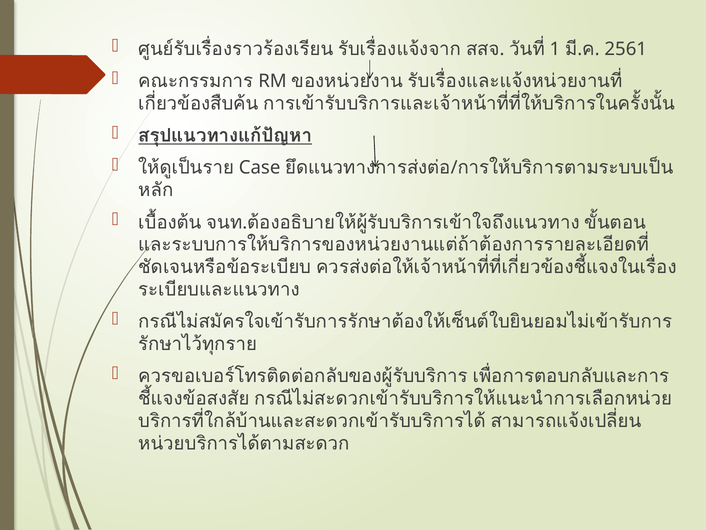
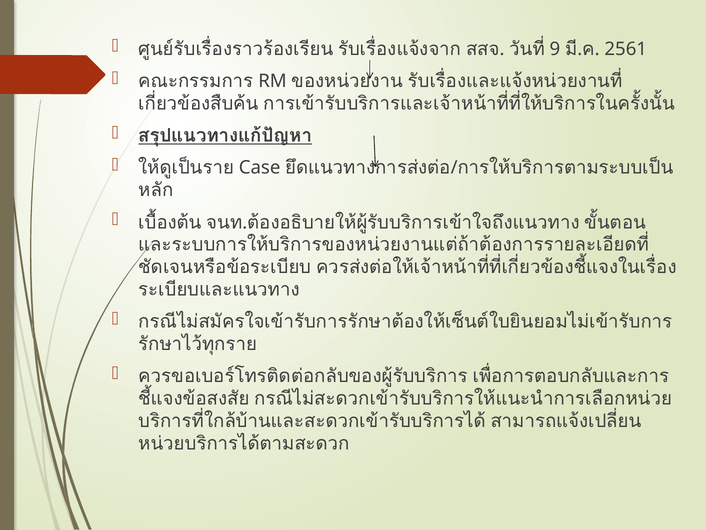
1: 1 -> 9
